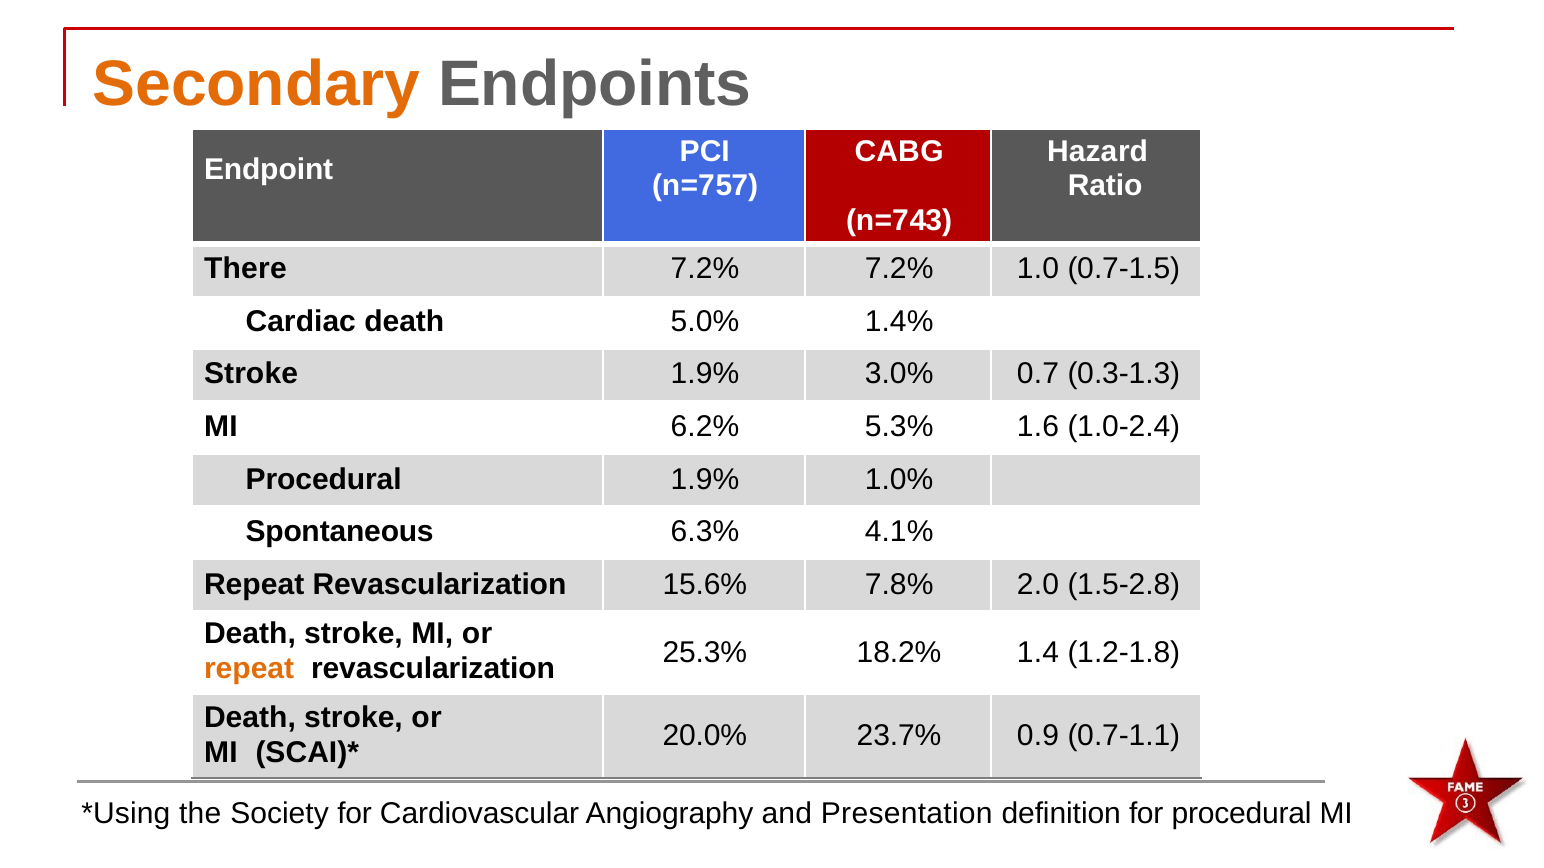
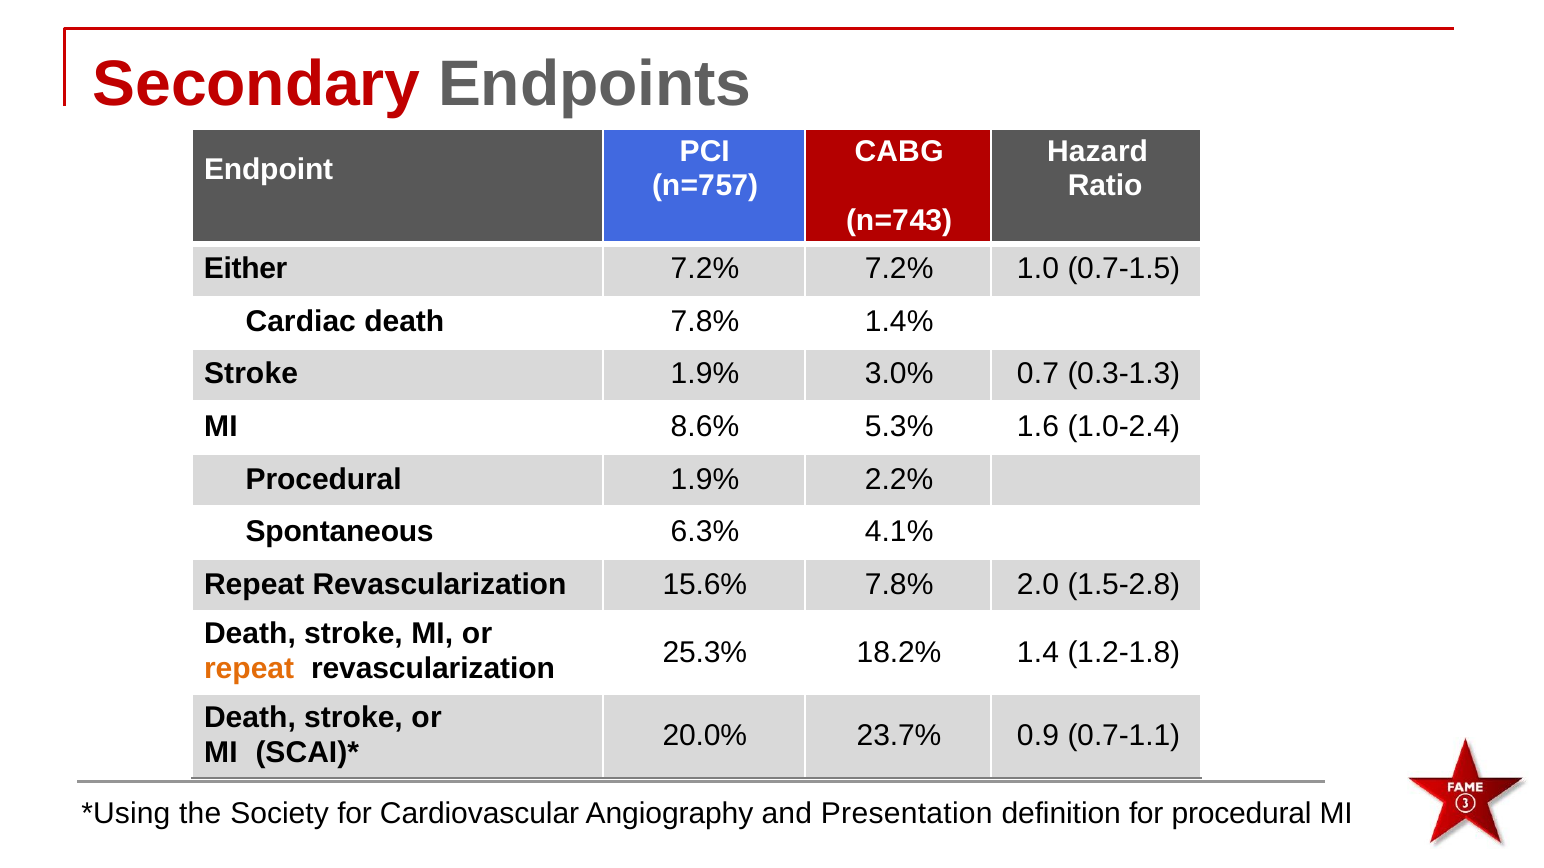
Secondary colour: orange -> red
There: There -> Either
death 5.0%: 5.0% -> 7.8%
6.2%: 6.2% -> 8.6%
1.0%: 1.0% -> 2.2%
